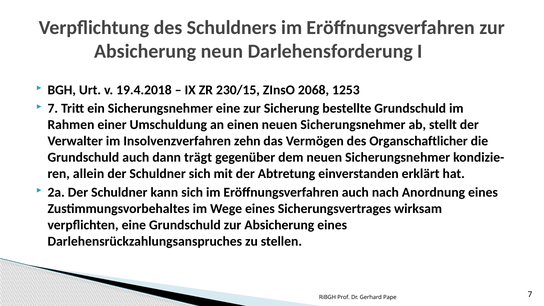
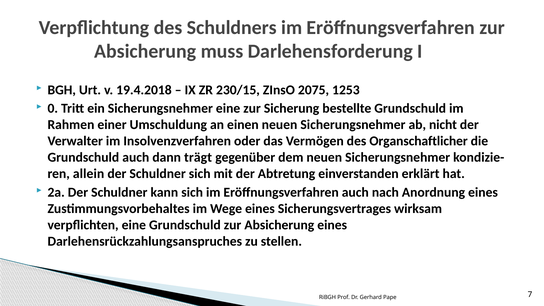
neun: neun -> muss
2068: 2068 -> 2075
7 at (53, 108): 7 -> 0
stellt: stellt -> nicht
zehn: zehn -> oder
